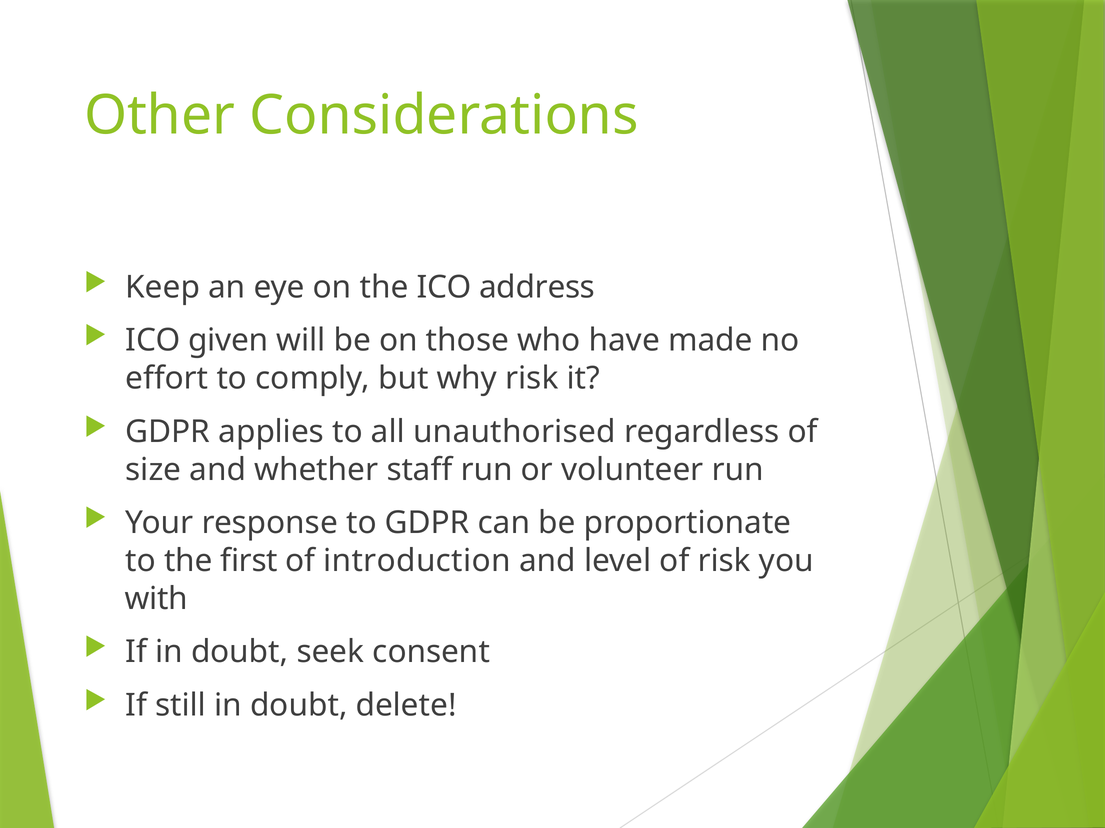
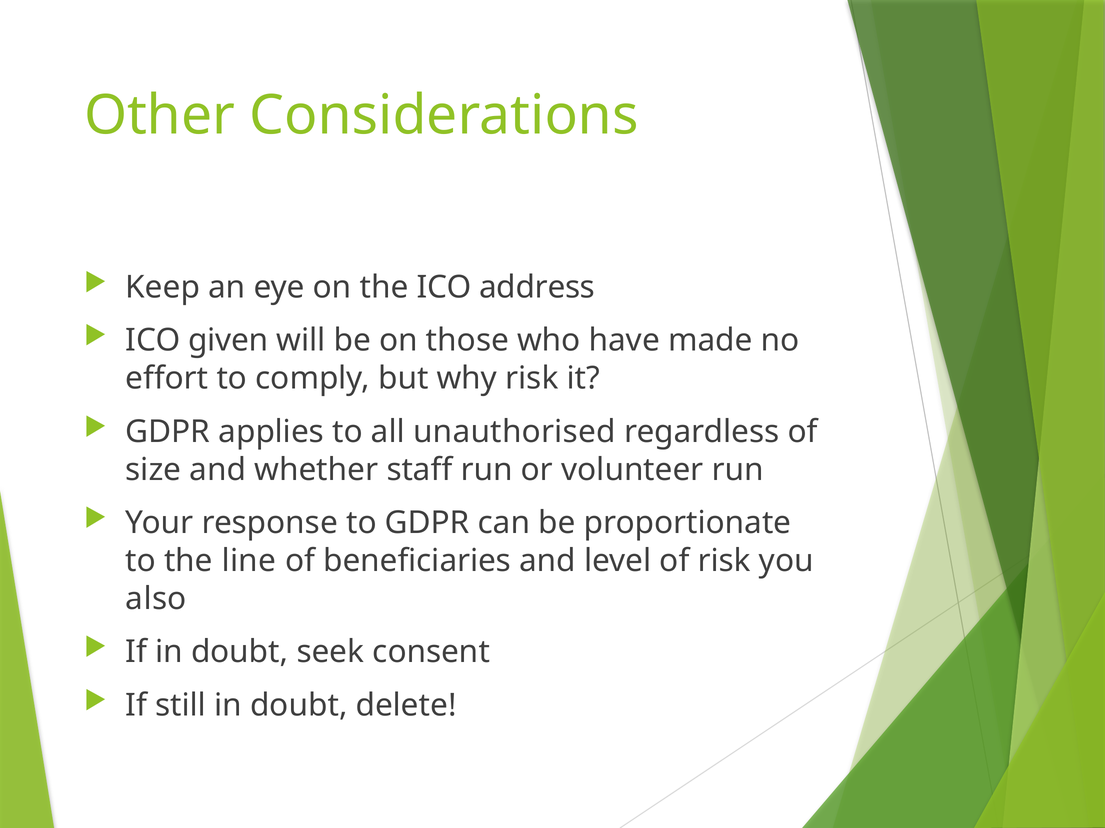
first: first -> line
introduction: introduction -> beneficiaries
with: with -> also
